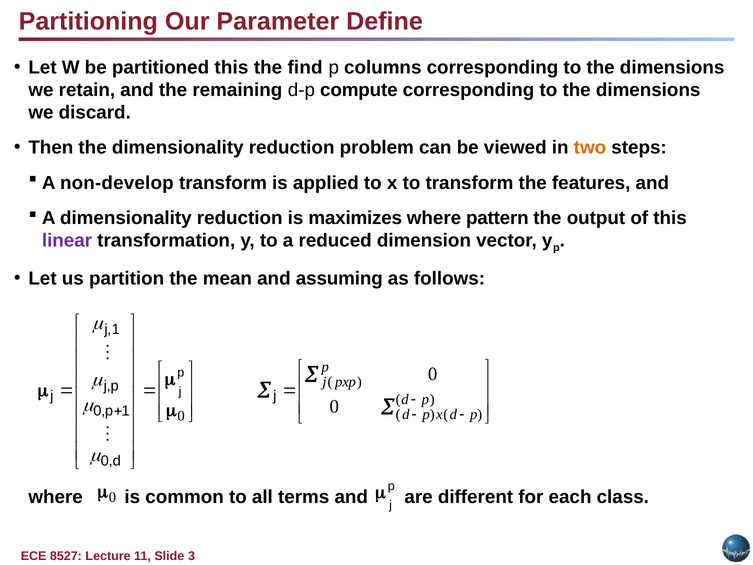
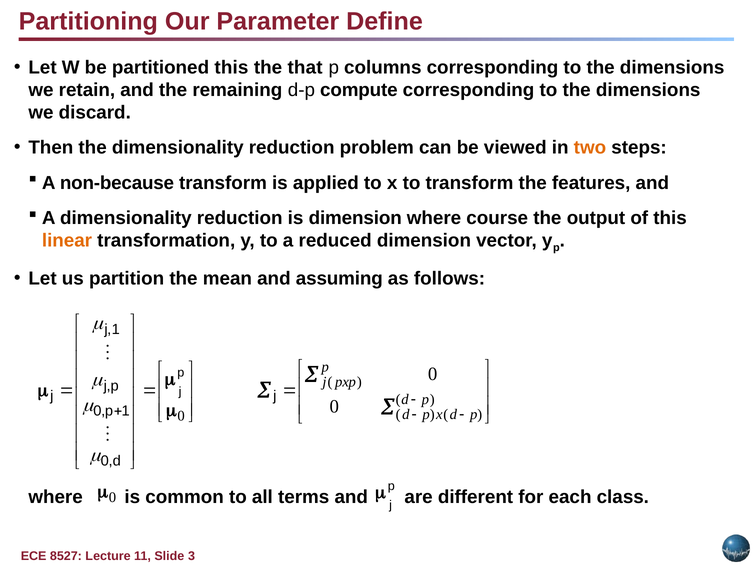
find: find -> that
non-develop: non-develop -> non-because
is maximizes: maximizes -> dimension
pattern: pattern -> course
linear colour: purple -> orange
